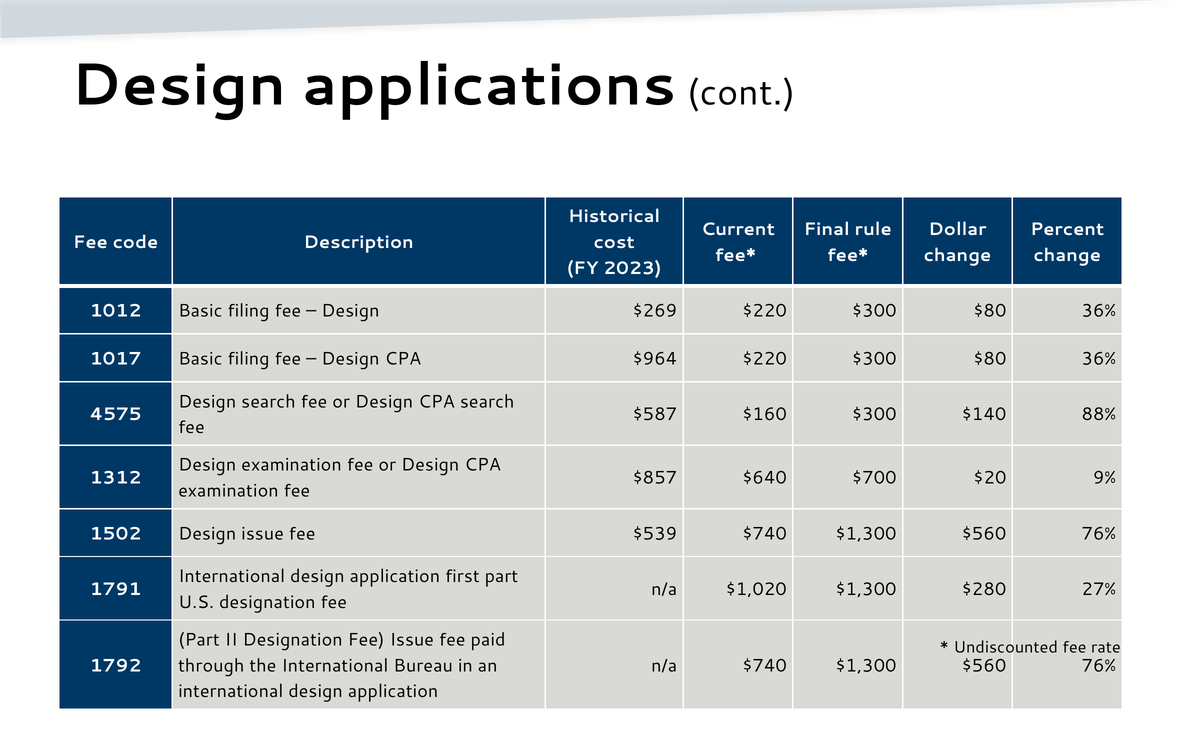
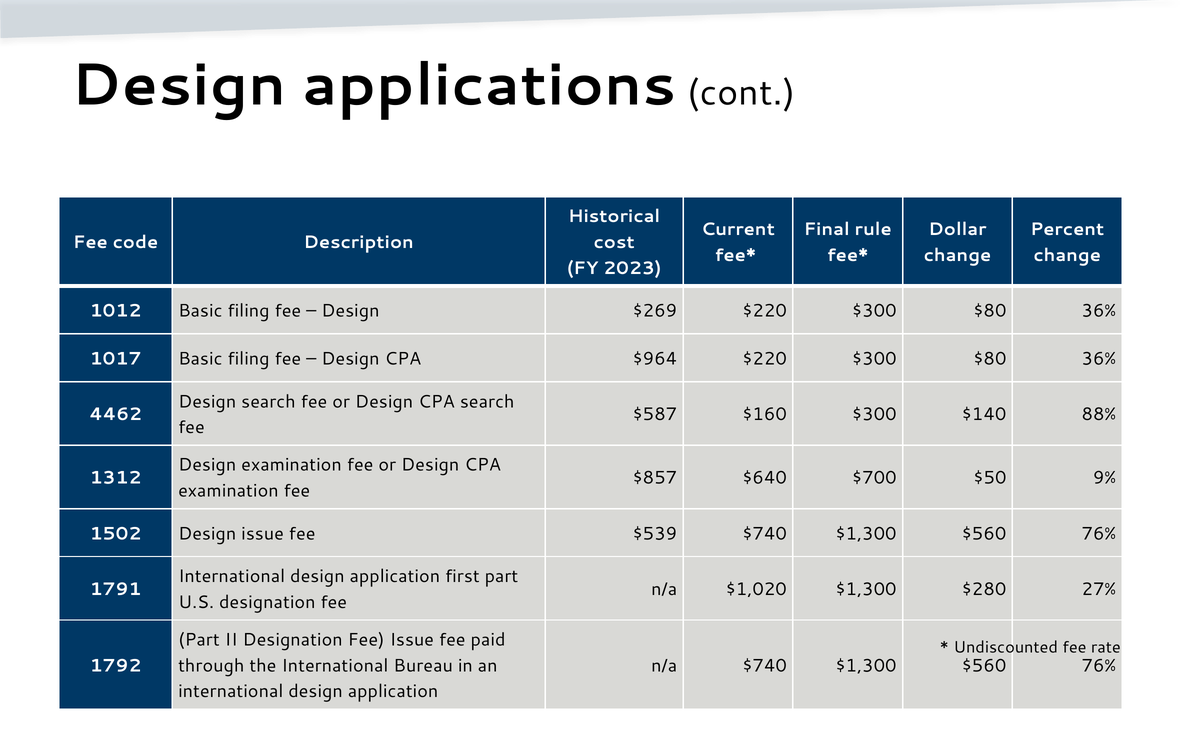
4575: 4575 -> 4462
$20: $20 -> $50
